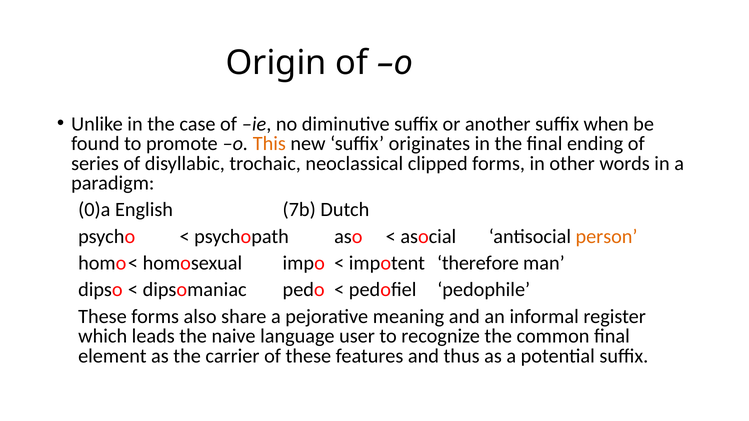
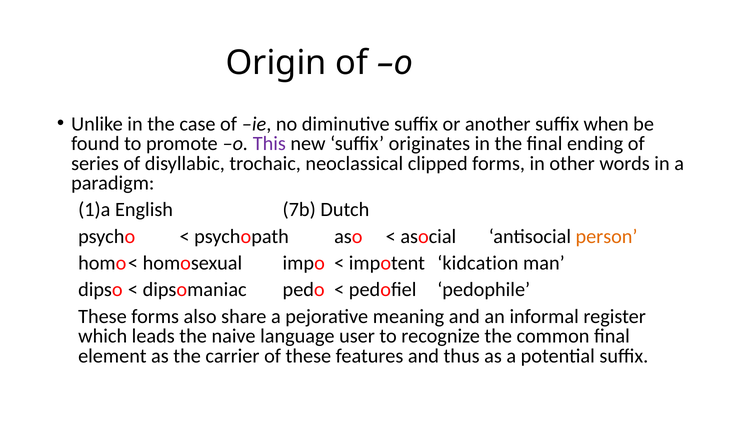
This colour: orange -> purple
0)a: 0)a -> 1)a
therefore: therefore -> kidcation
